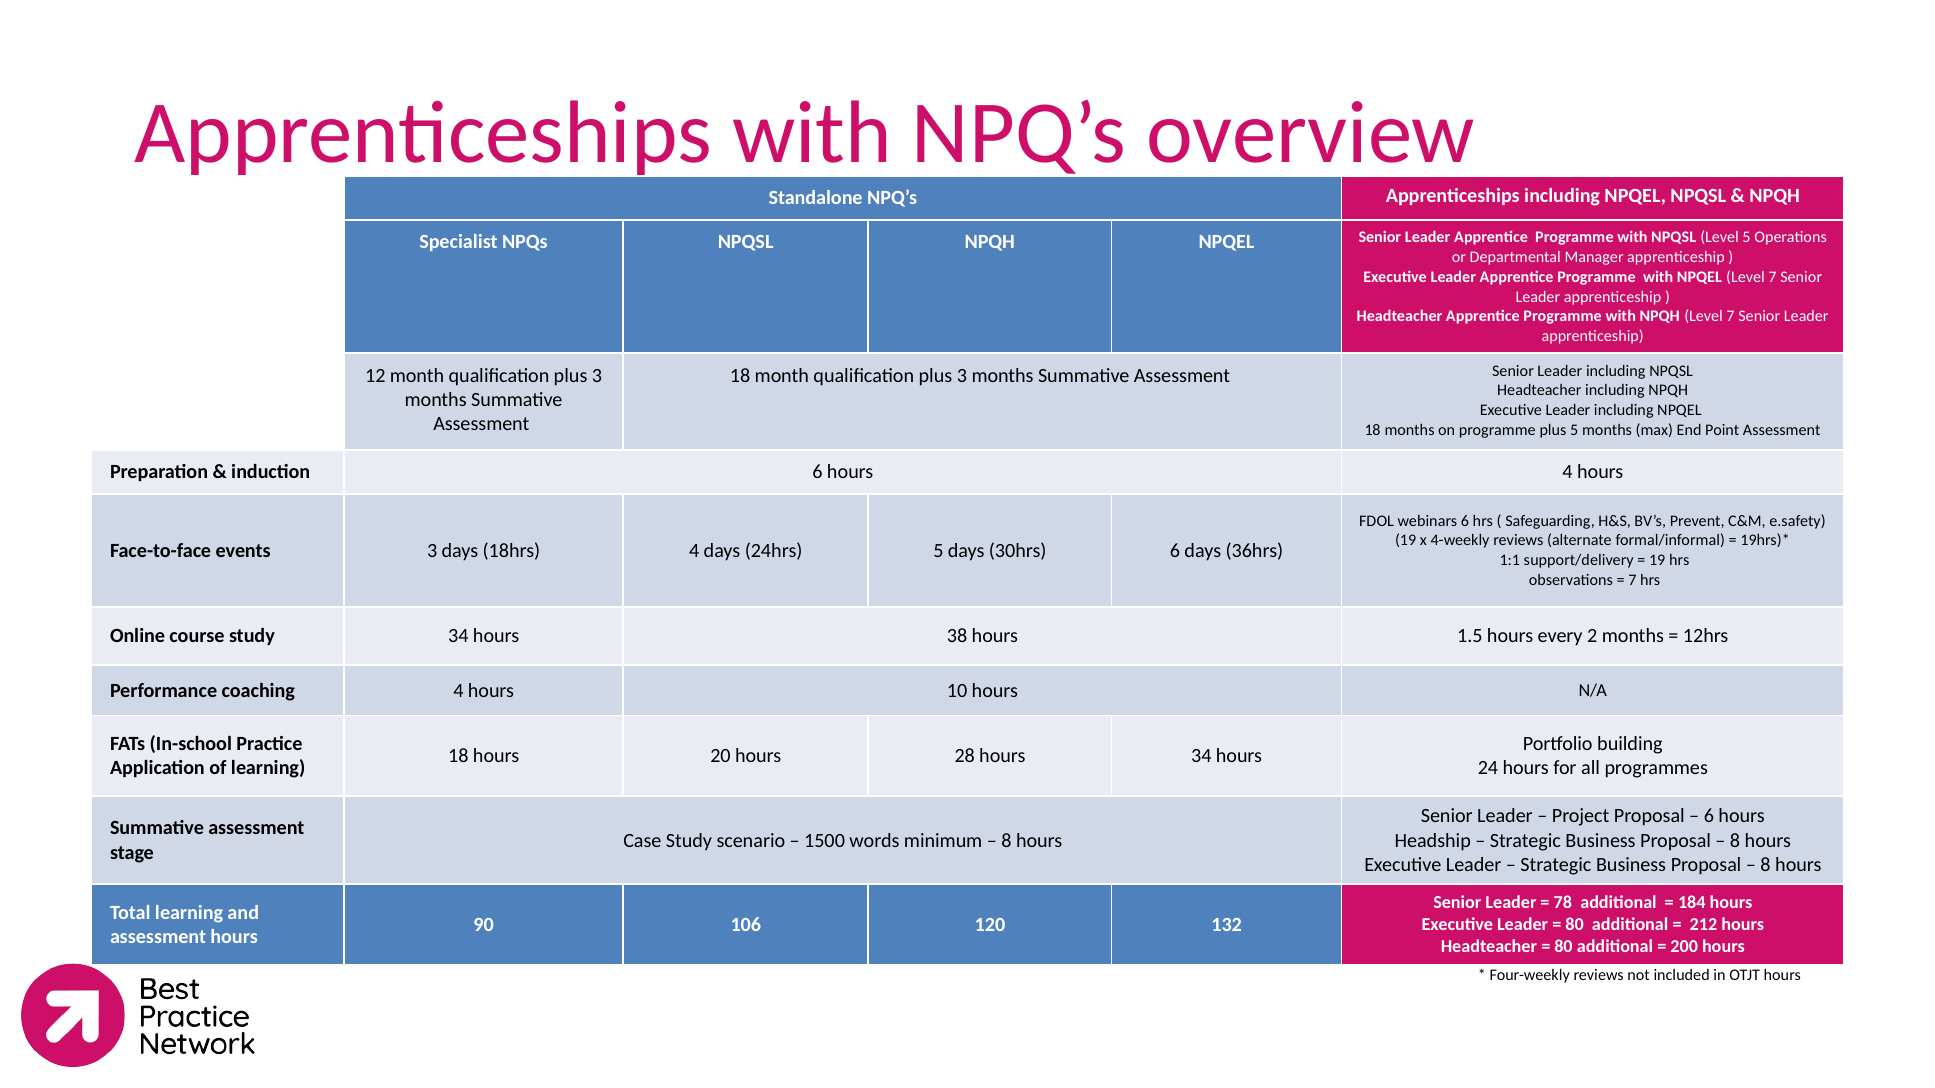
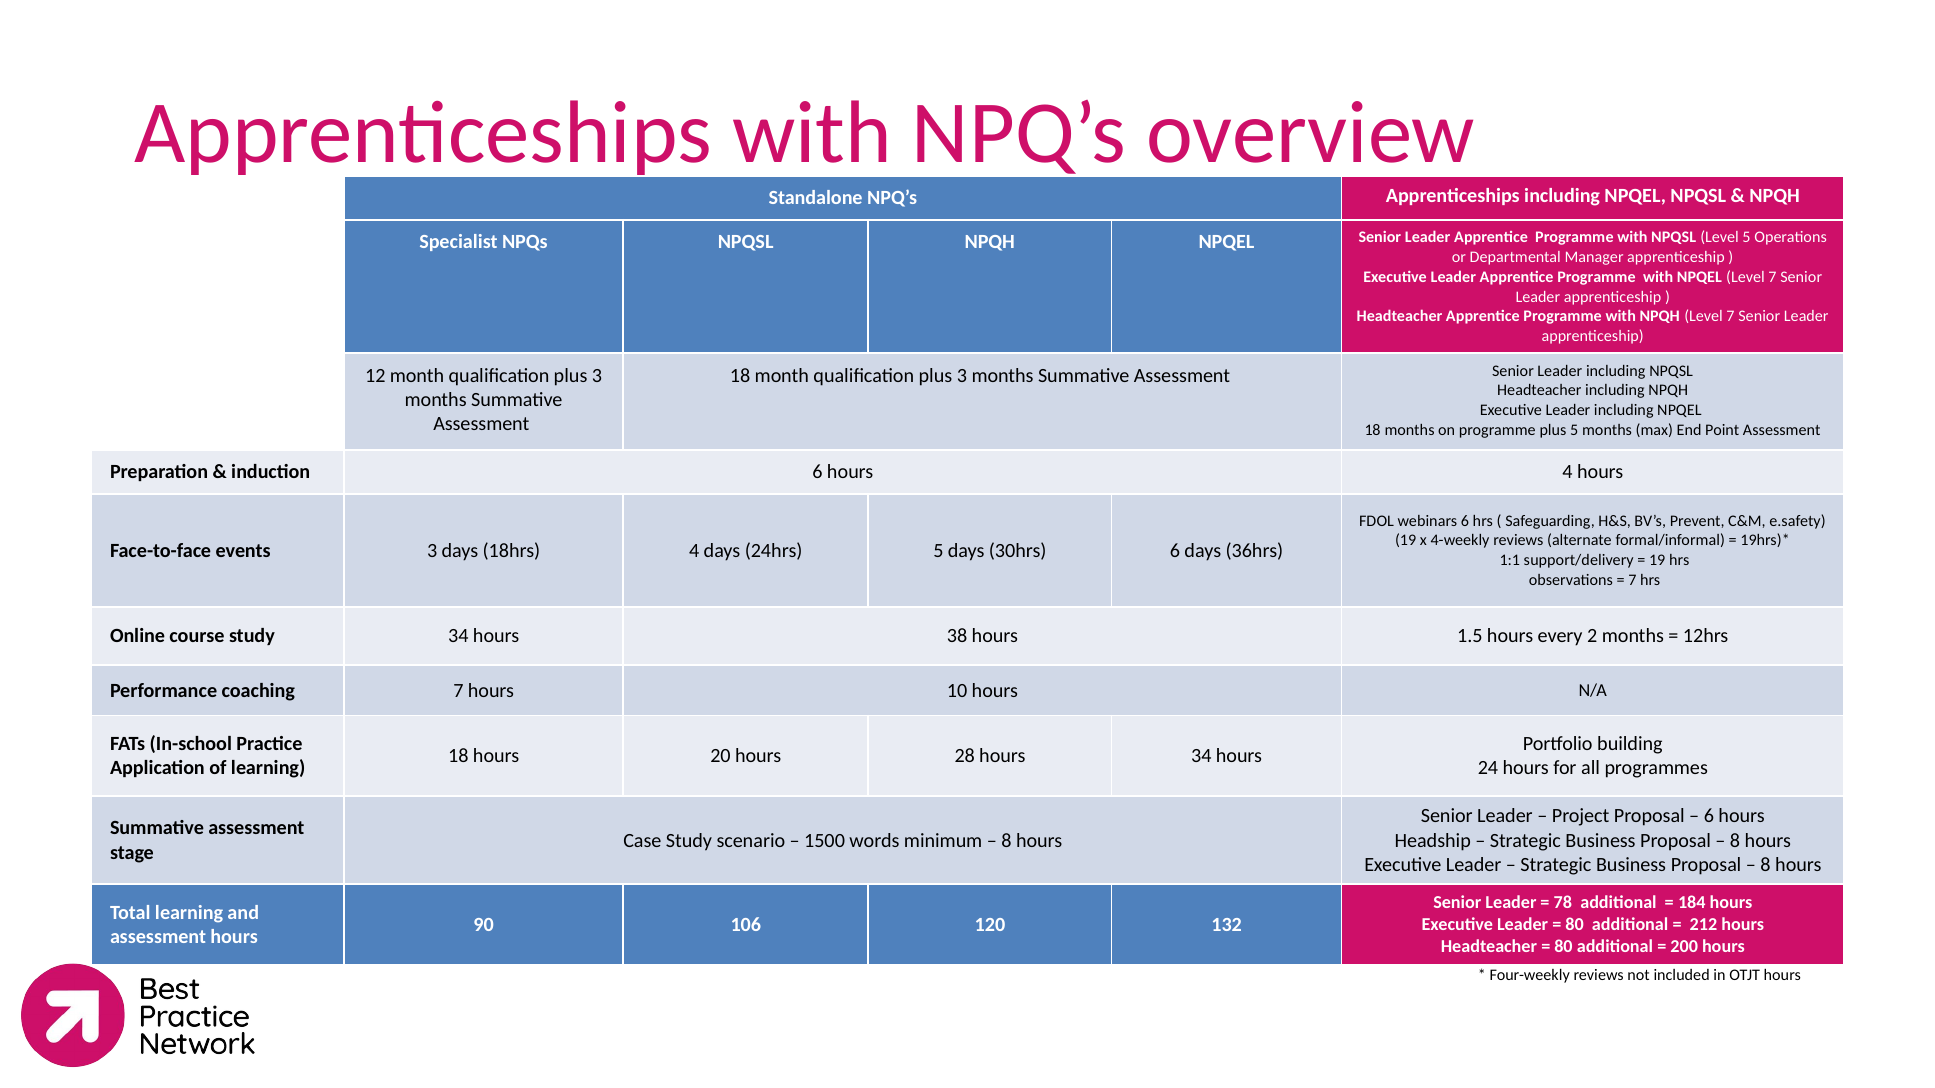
coaching 4: 4 -> 7
